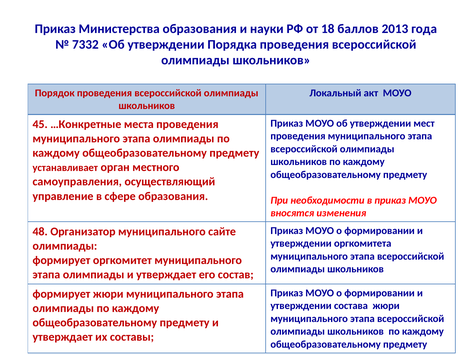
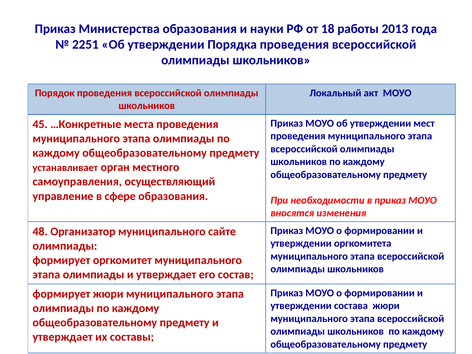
баллов: баллов -> работы
7332: 7332 -> 2251
